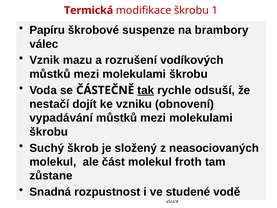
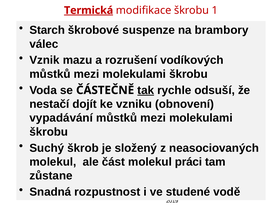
Termická underline: none -> present
Papíru: Papíru -> Starch
froth: froth -> práci
